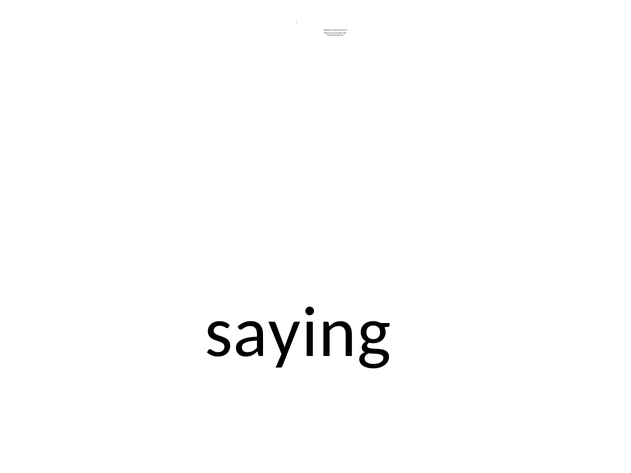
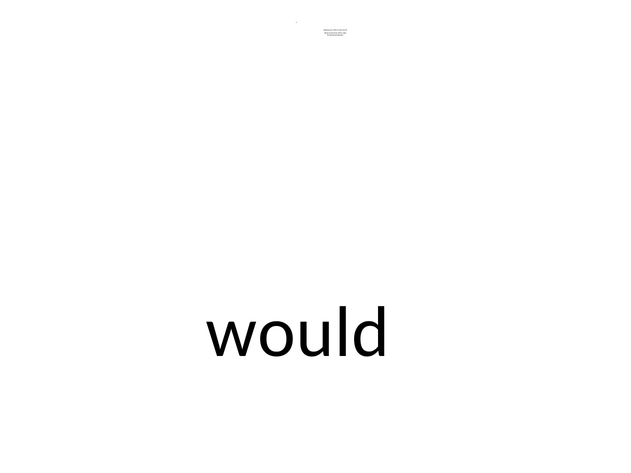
saying: saying -> would
